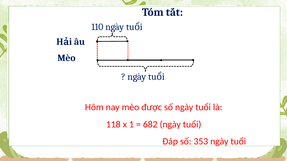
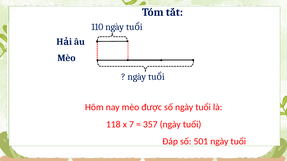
1: 1 -> 7
682: 682 -> 357
353: 353 -> 501
